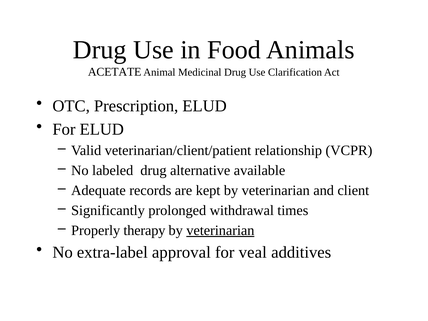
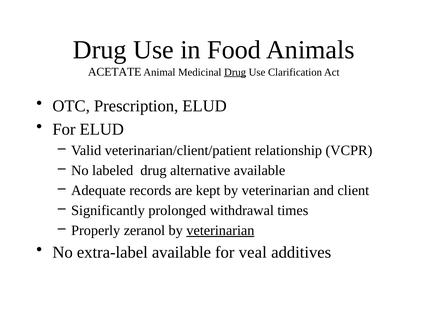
Drug at (235, 72) underline: none -> present
therapy: therapy -> zeranol
extra-label approval: approval -> available
